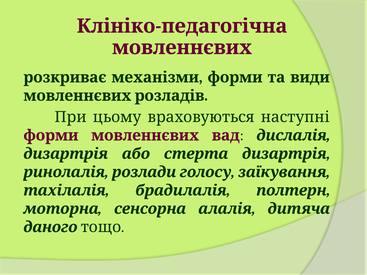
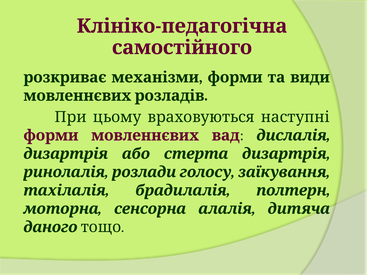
мовленнєвих at (182, 48): мовленнєвих -> самостійного
